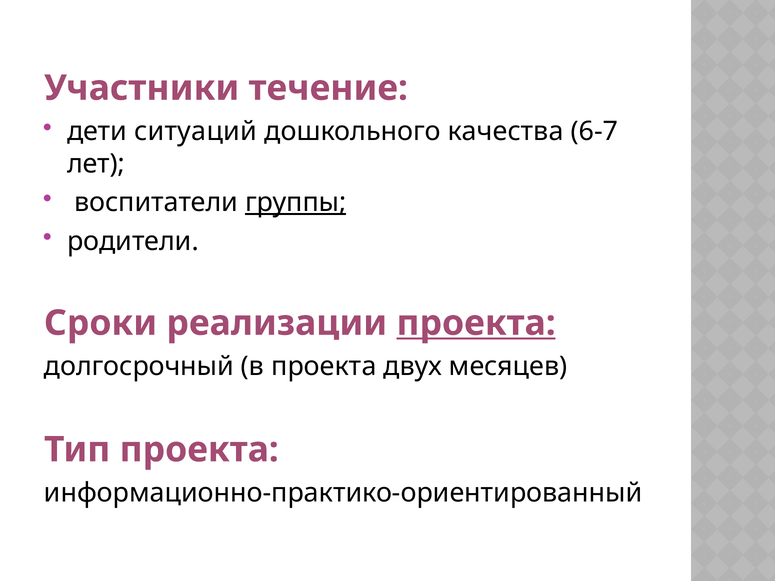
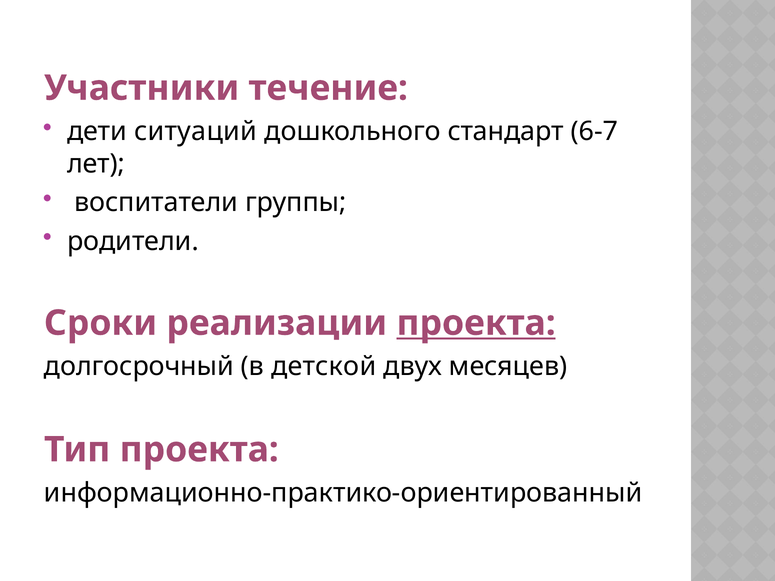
качества: качества -> стандарт
группы underline: present -> none
в проекта: проекта -> детской
